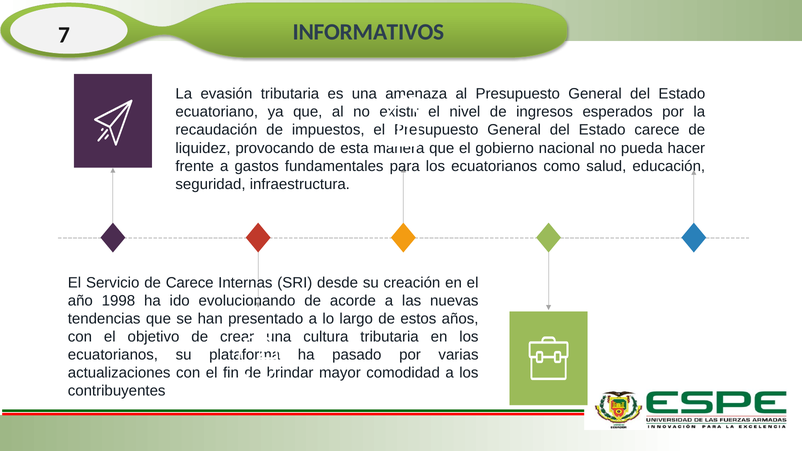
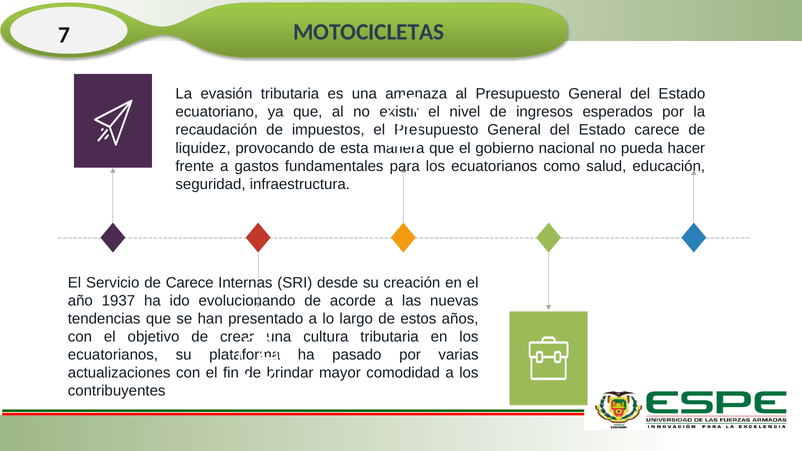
INFORMATIVOS: INFORMATIVOS -> MOTOCICLETAS
1998: 1998 -> 1937
